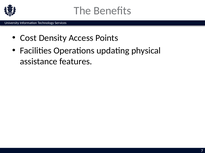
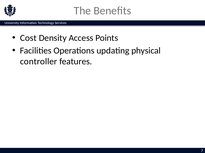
assistance: assistance -> controller
